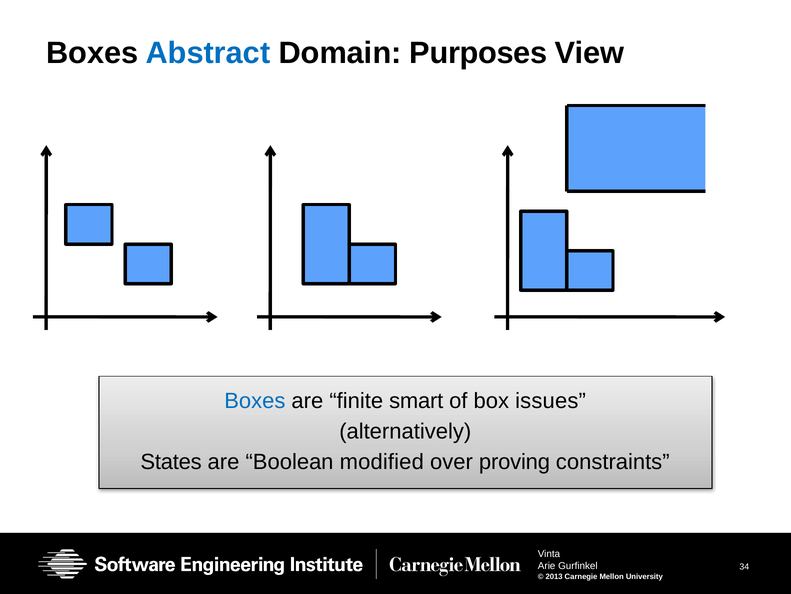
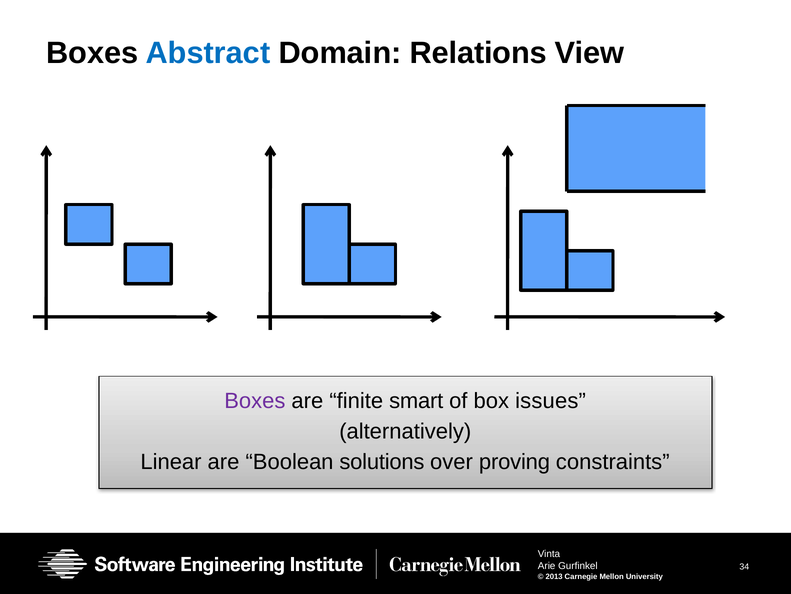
Purposes: Purposes -> Relations
Boxes at (255, 400) colour: blue -> purple
States: States -> Linear
modified: modified -> solutions
